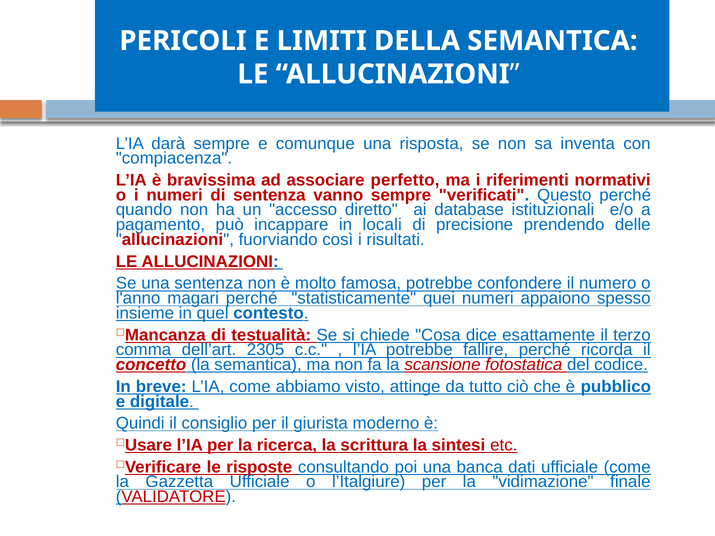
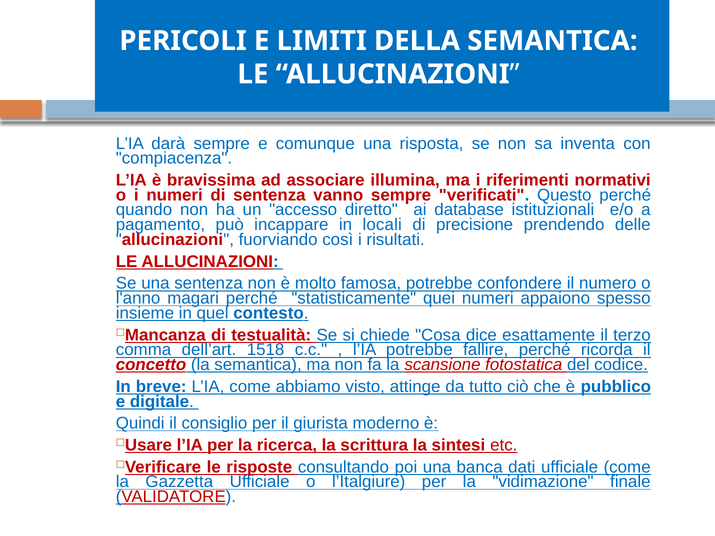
perfetto: perfetto -> illumina
2305: 2305 -> 1518
